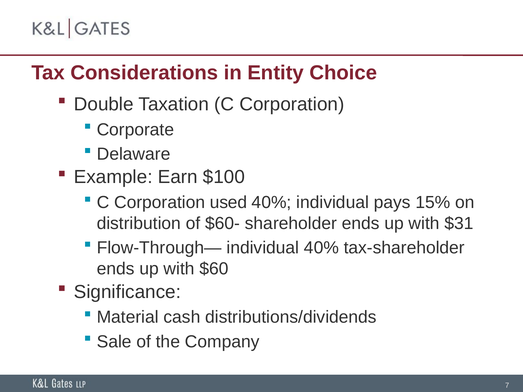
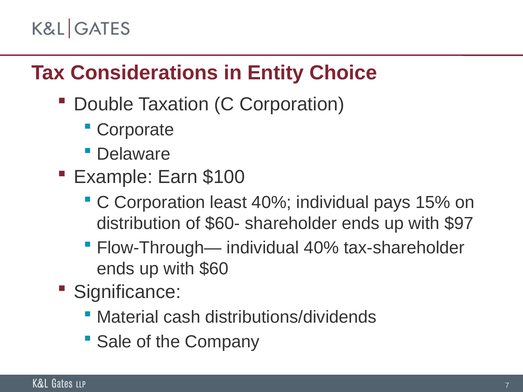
used: used -> least
$31: $31 -> $97
